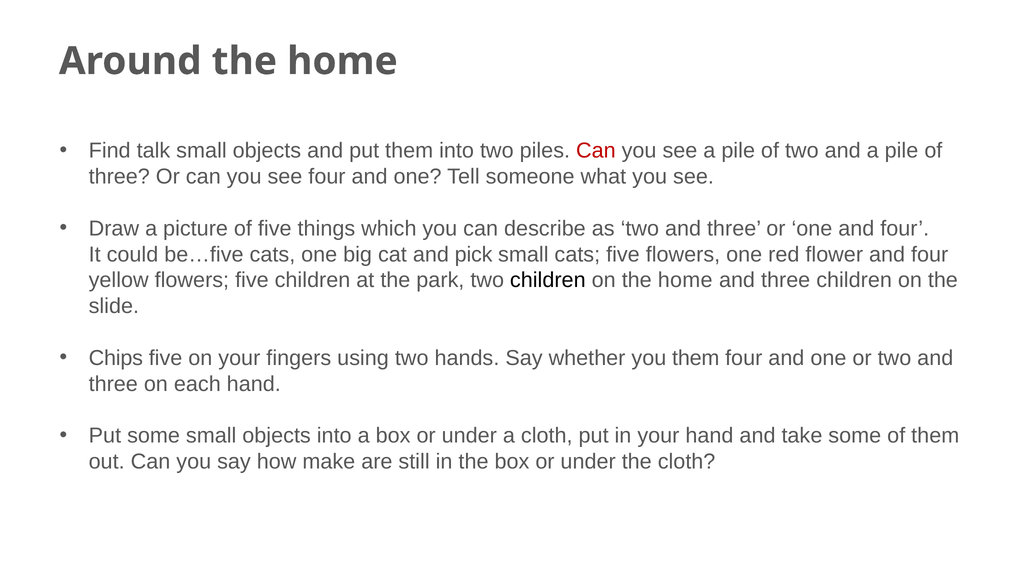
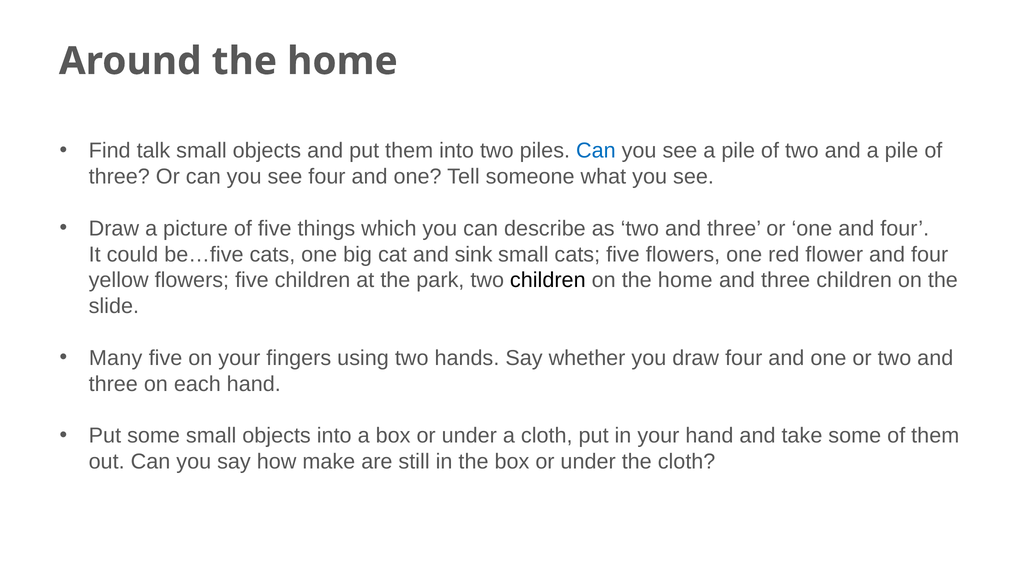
Can at (596, 151) colour: red -> blue
pick: pick -> sink
Chips: Chips -> Many
you them: them -> draw
